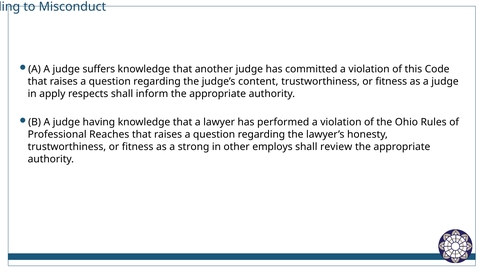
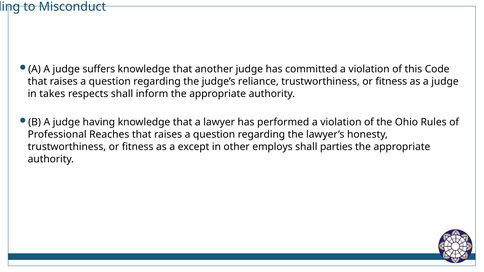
content: content -> reliance
apply: apply -> takes
strong: strong -> except
review: review -> parties
